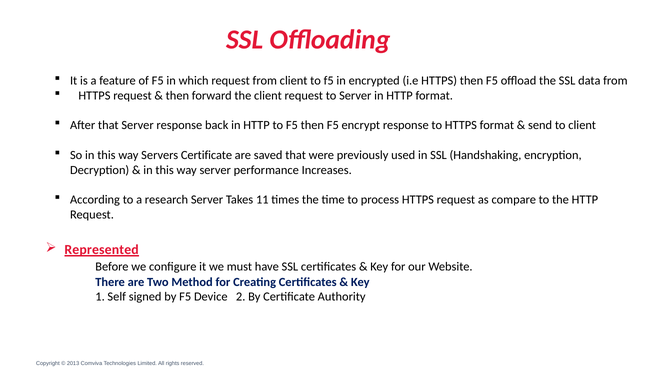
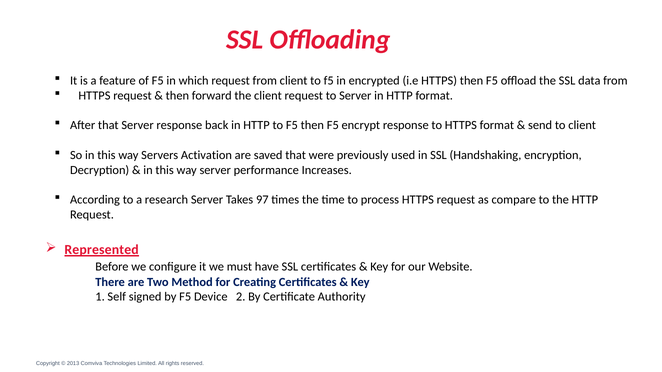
Servers Certificate: Certificate -> Activation
11: 11 -> 97
